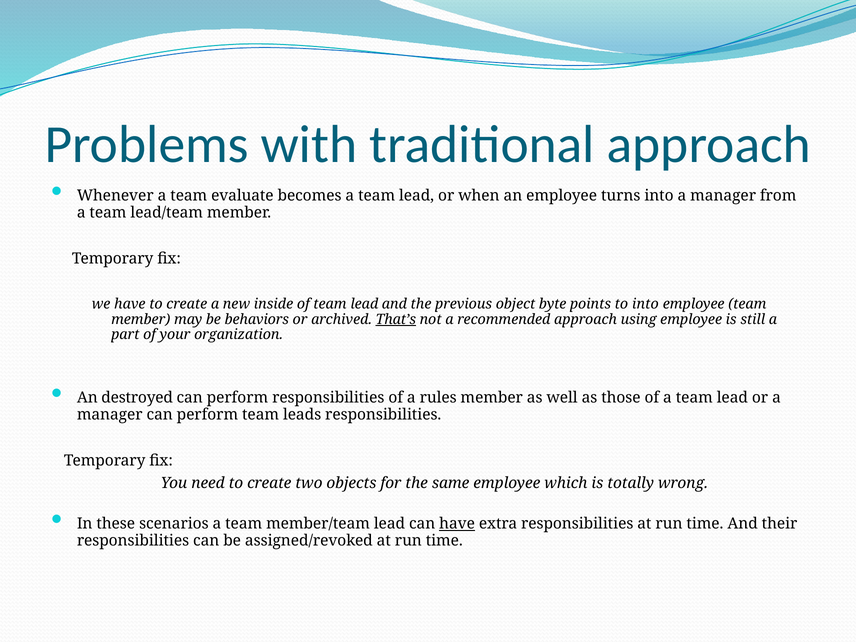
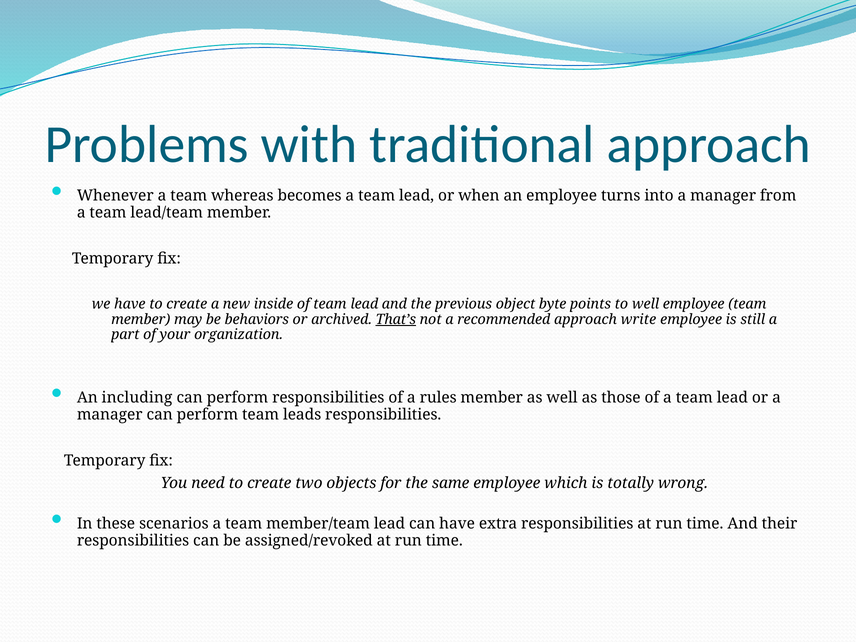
evaluate: evaluate -> whereas
to into: into -> well
using: using -> write
destroyed: destroyed -> including
have at (457, 524) underline: present -> none
